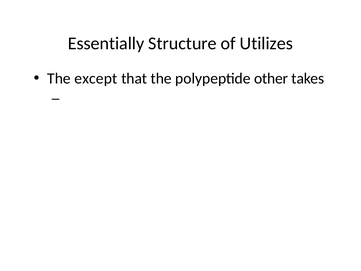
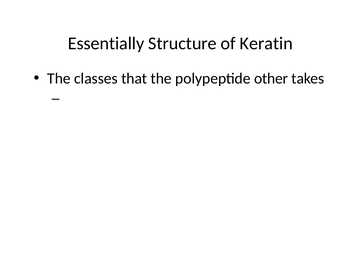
Utilizes: Utilizes -> Keratin
except: except -> classes
